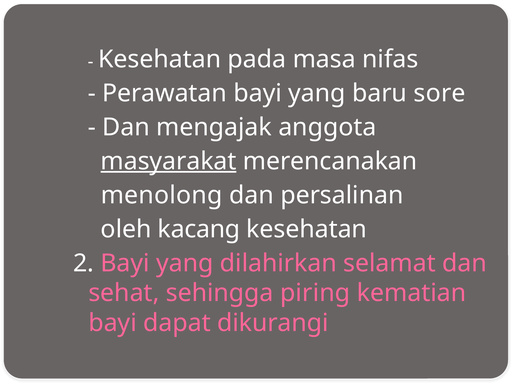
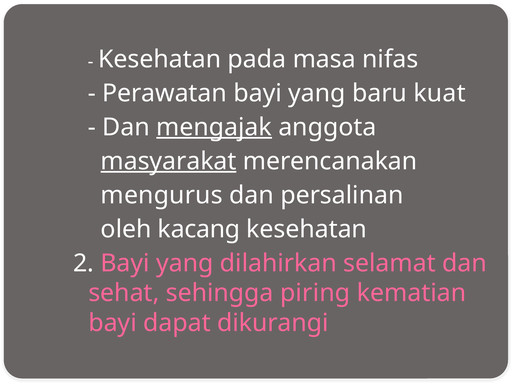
sore: sore -> kuat
mengajak underline: none -> present
menolong: menolong -> mengurus
